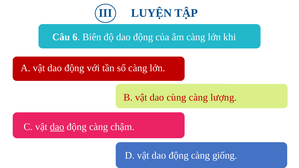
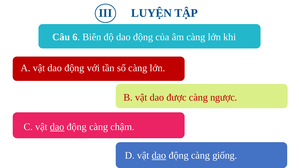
cùng: cùng -> được
lượng: lượng -> ngược
dao at (159, 156) underline: none -> present
